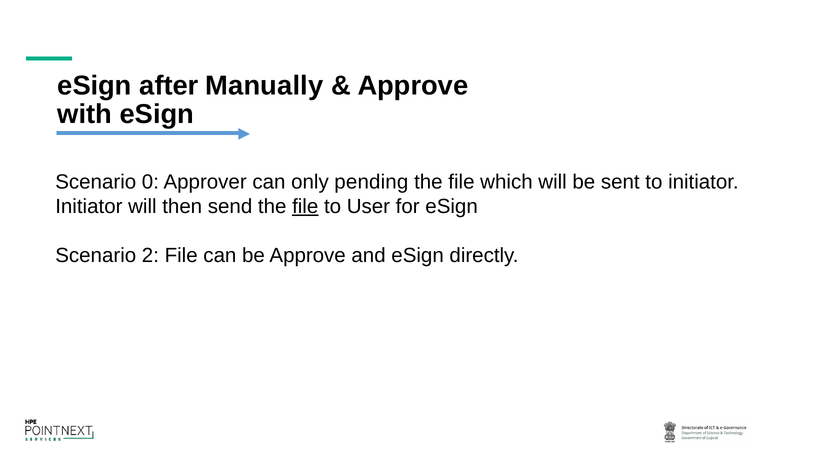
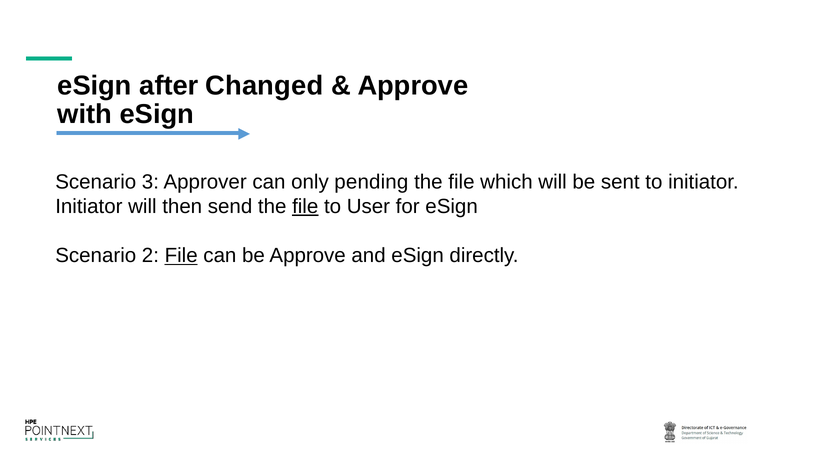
Manually: Manually -> Changed
0: 0 -> 3
File at (181, 256) underline: none -> present
